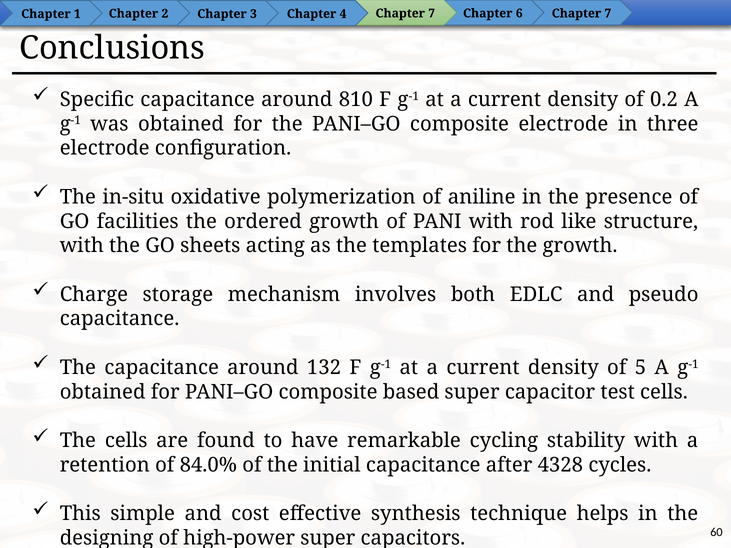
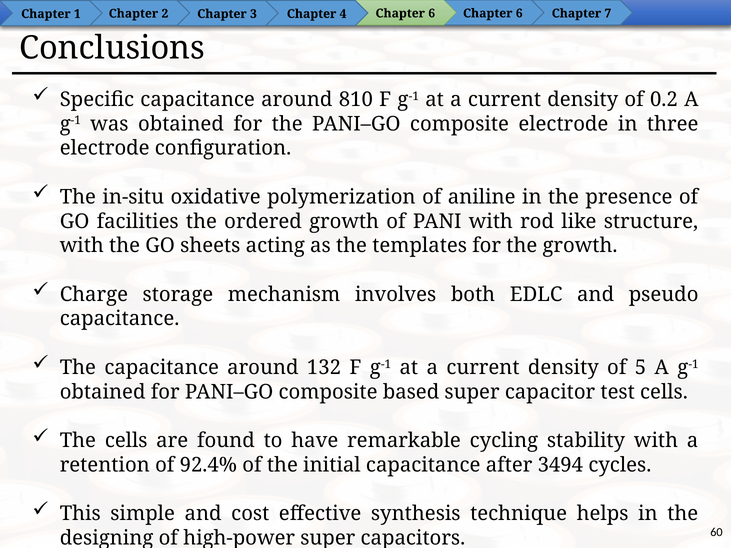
7 at (432, 13): 7 -> 6
84.0%: 84.0% -> 92.4%
4328: 4328 -> 3494
